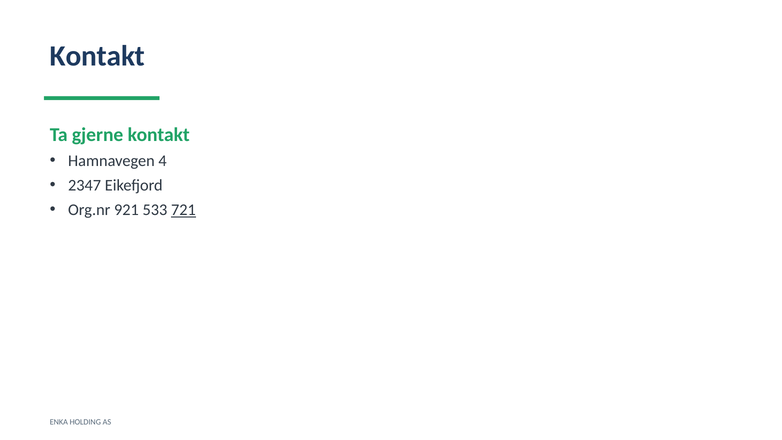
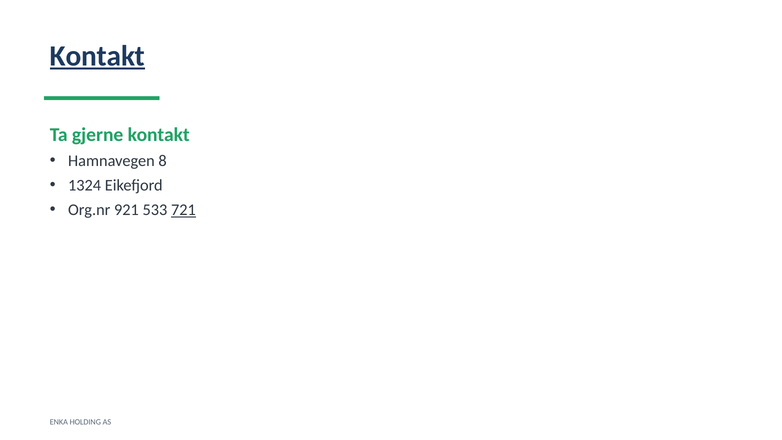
Kontakt at (97, 56) underline: none -> present
4: 4 -> 8
2347: 2347 -> 1324
